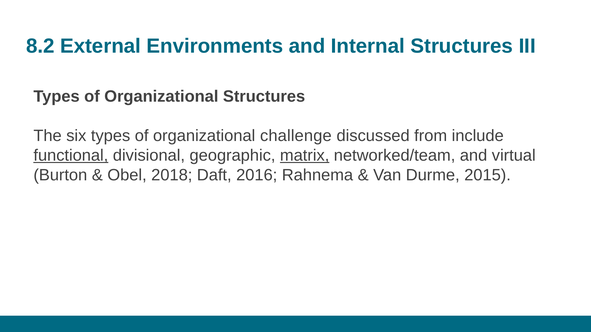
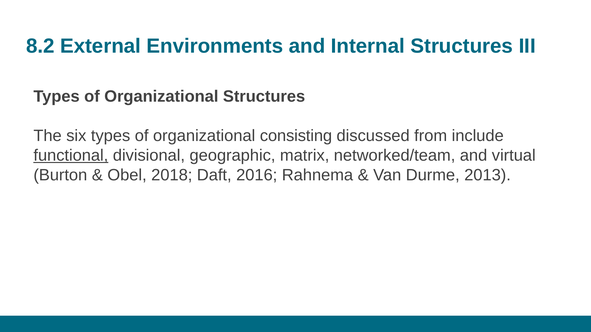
challenge: challenge -> consisting
matrix underline: present -> none
2015: 2015 -> 2013
